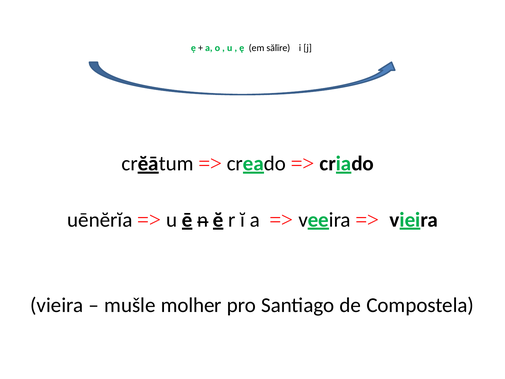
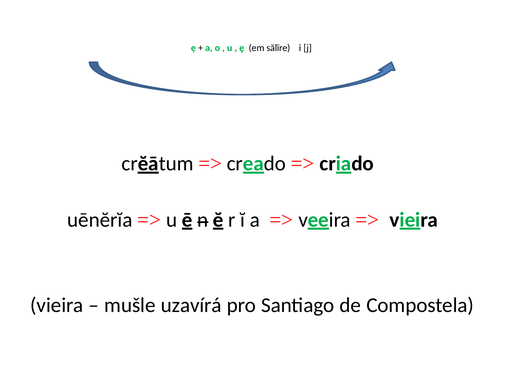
molher: molher -> uzavírá
